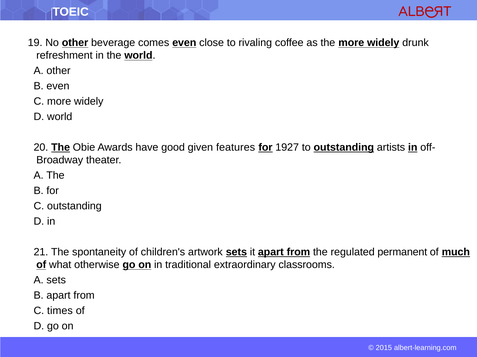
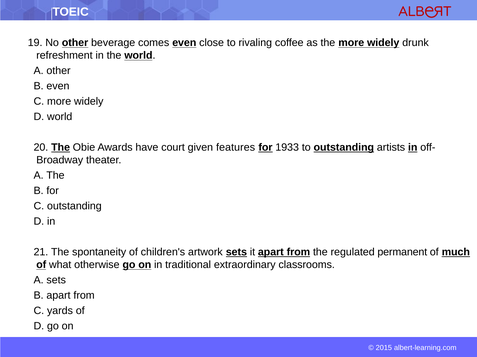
good: good -> court
1927: 1927 -> 1933
times: times -> yards
